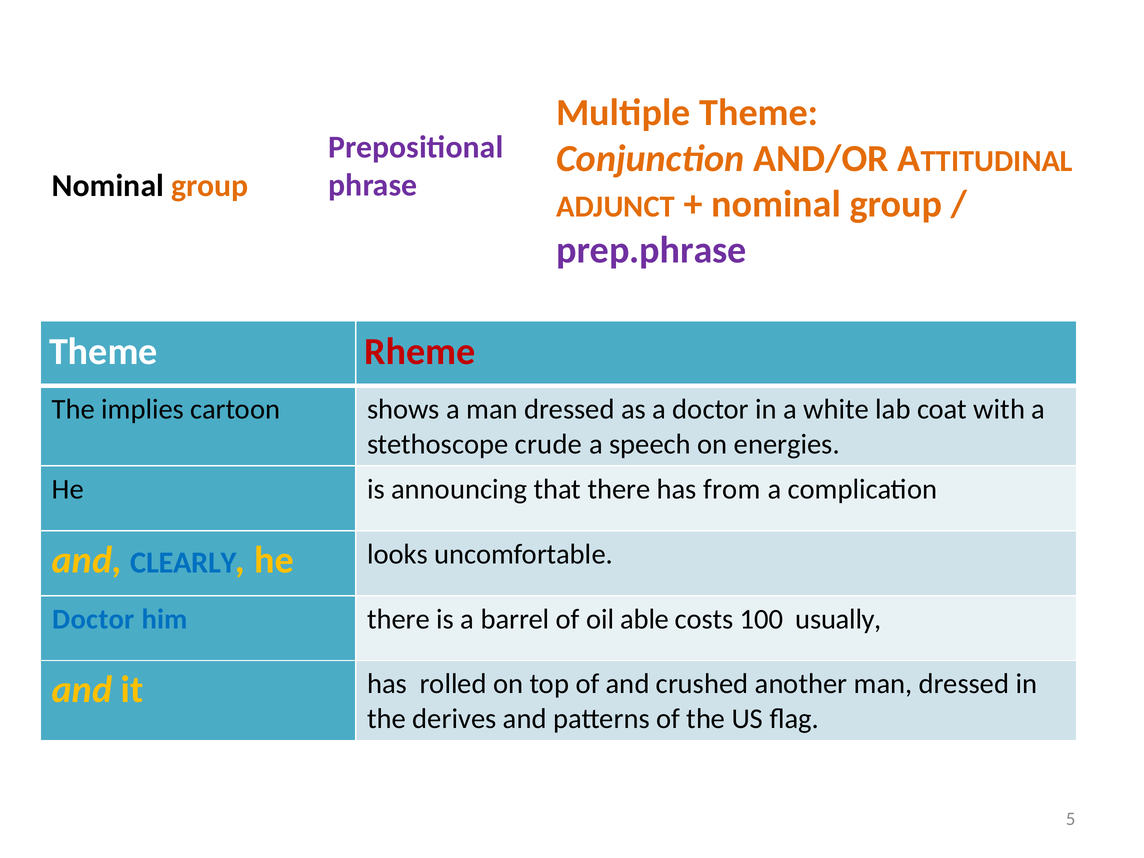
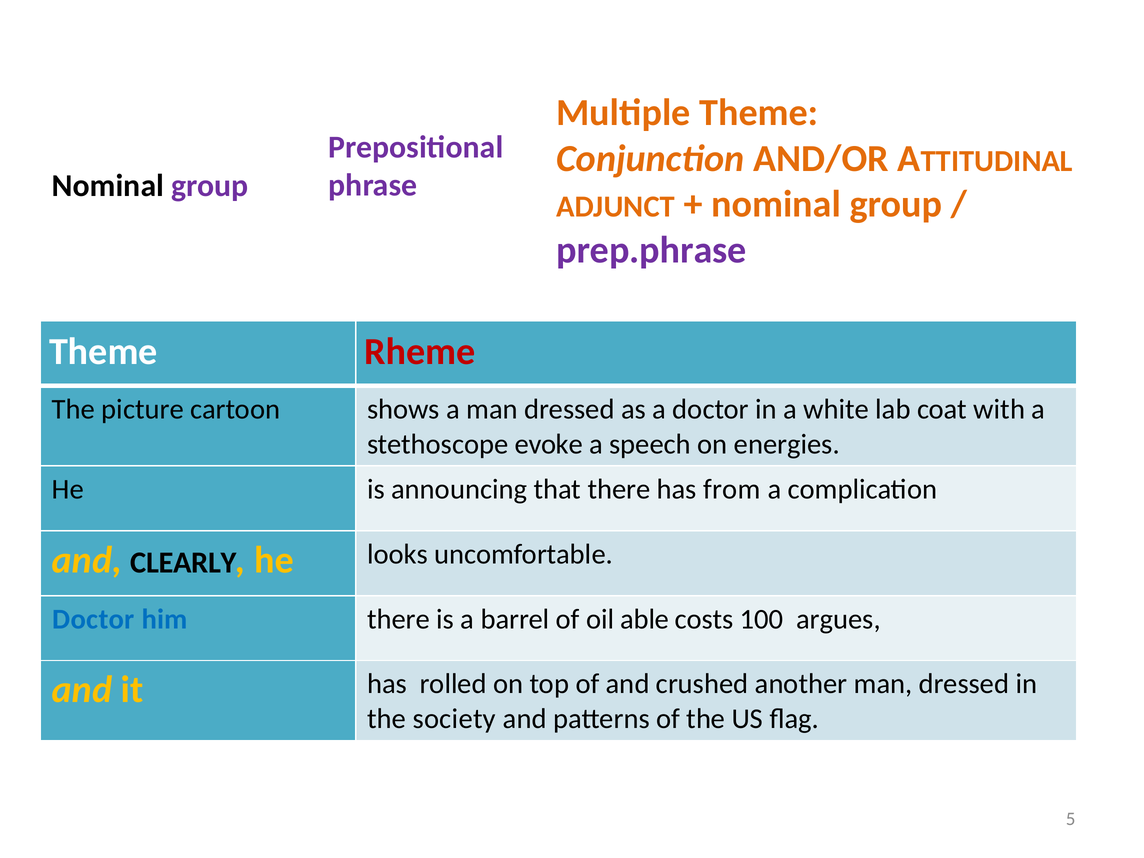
group at (210, 186) colour: orange -> purple
implies: implies -> picture
crude: crude -> evoke
CLEARLY colour: blue -> black
usually: usually -> argues
derives: derives -> society
